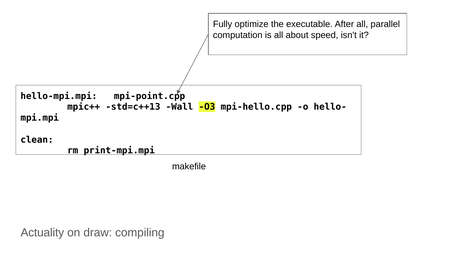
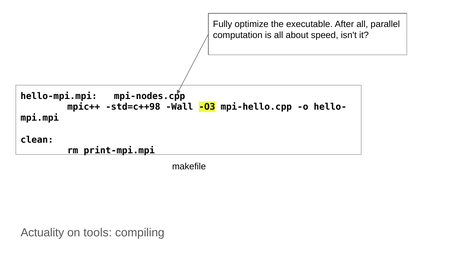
mpi-point.cpp: mpi-point.cpp -> mpi-nodes.cpp
std=c++13: std=c++13 -> std=c++98
draw: draw -> tools
